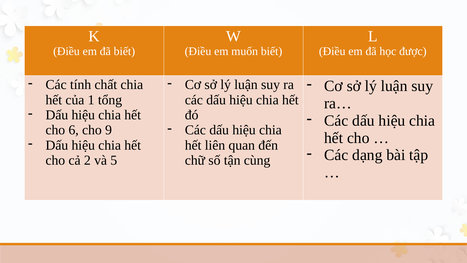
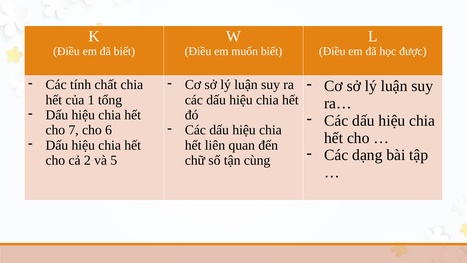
6: 6 -> 7
9: 9 -> 6
